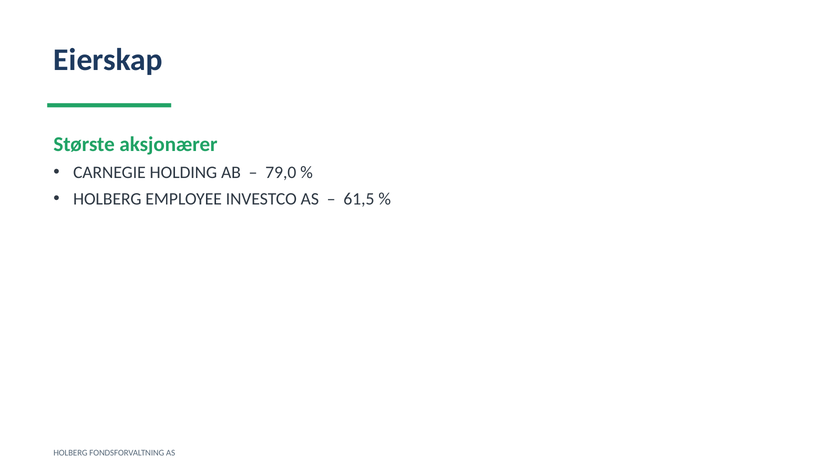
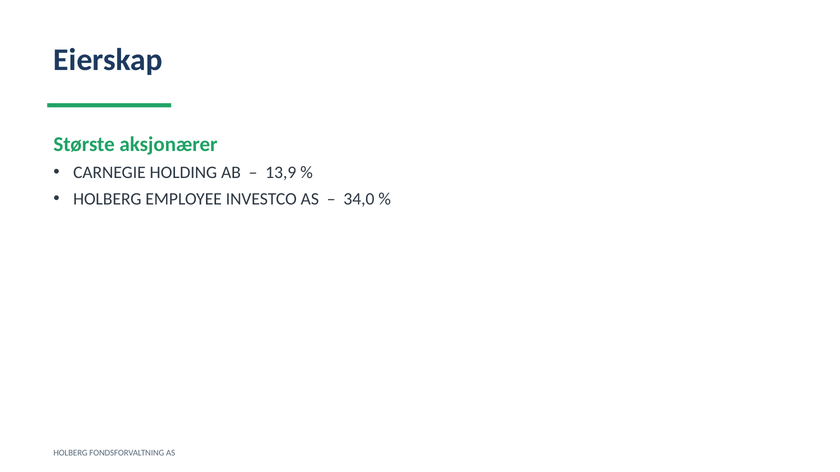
79,0: 79,0 -> 13,9
61,5: 61,5 -> 34,0
